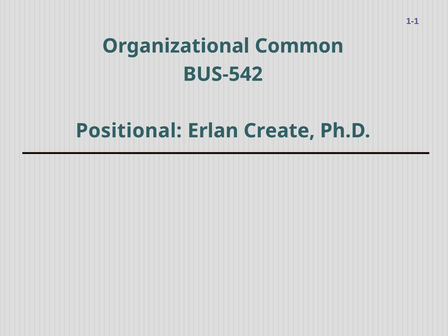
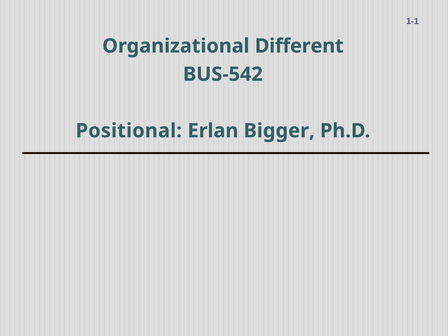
Common: Common -> Different
Create: Create -> Bigger
